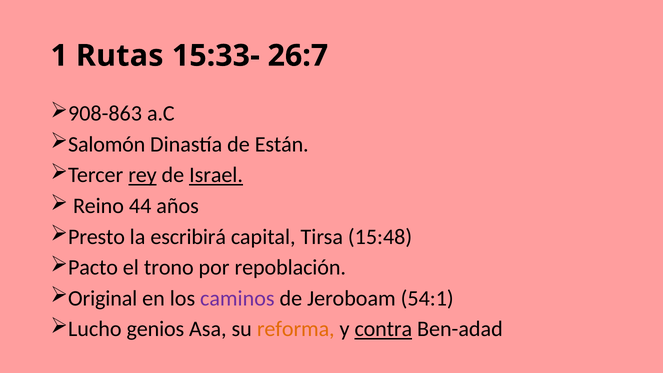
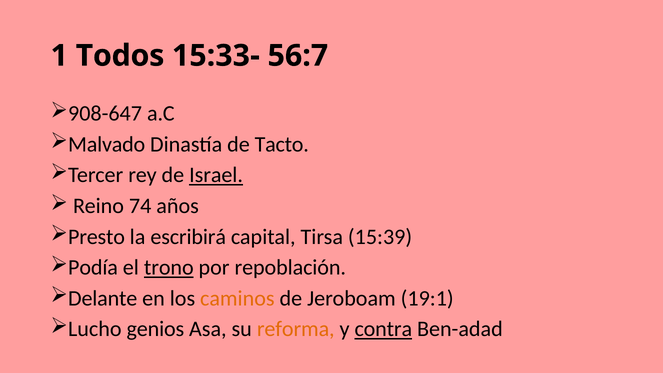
Rutas: Rutas -> Todos
26:7: 26:7 -> 56:7
908-863: 908-863 -> 908-647
Salomón: Salomón -> Malvado
Están: Están -> Tacto
rey underline: present -> none
44: 44 -> 74
15:48: 15:48 -> 15:39
Pacto: Pacto -> Podía
trono underline: none -> present
Original: Original -> Delante
caminos colour: purple -> orange
54:1: 54:1 -> 19:1
